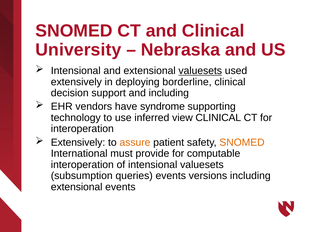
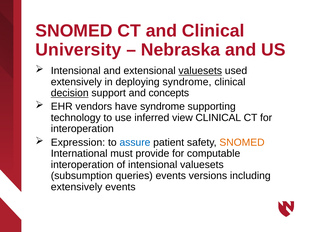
deploying borderline: borderline -> syndrome
decision underline: none -> present
and including: including -> concepts
Extensively at (78, 142): Extensively -> Expression
assure colour: orange -> blue
extensional at (77, 187): extensional -> extensively
